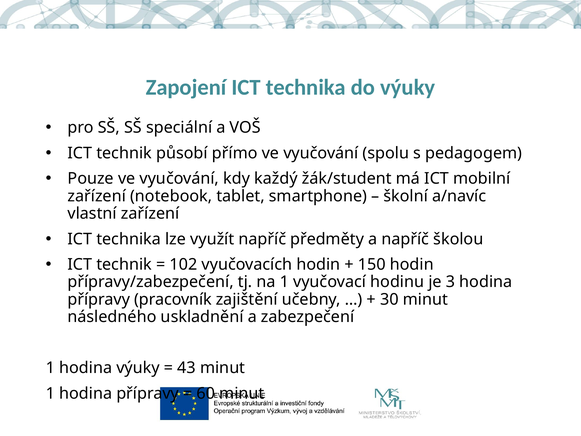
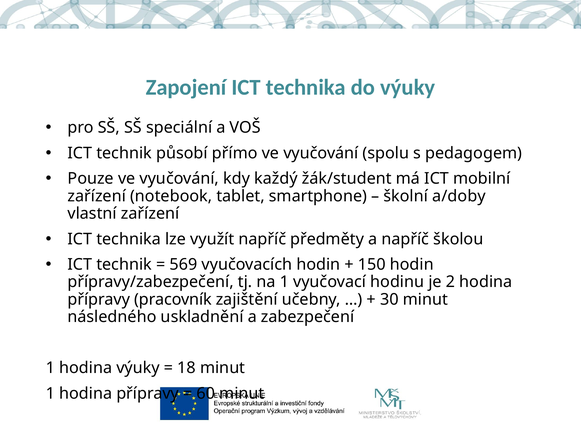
a/navíc: a/navíc -> a/doby
102: 102 -> 569
3: 3 -> 2
43: 43 -> 18
